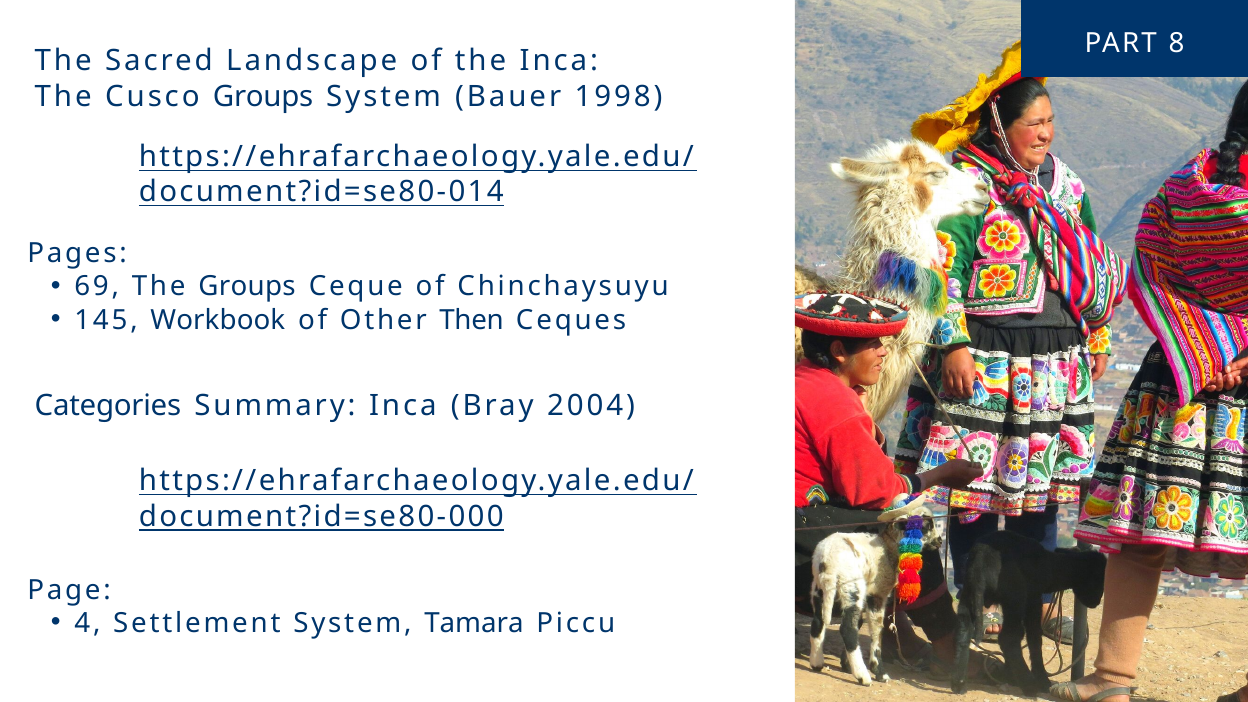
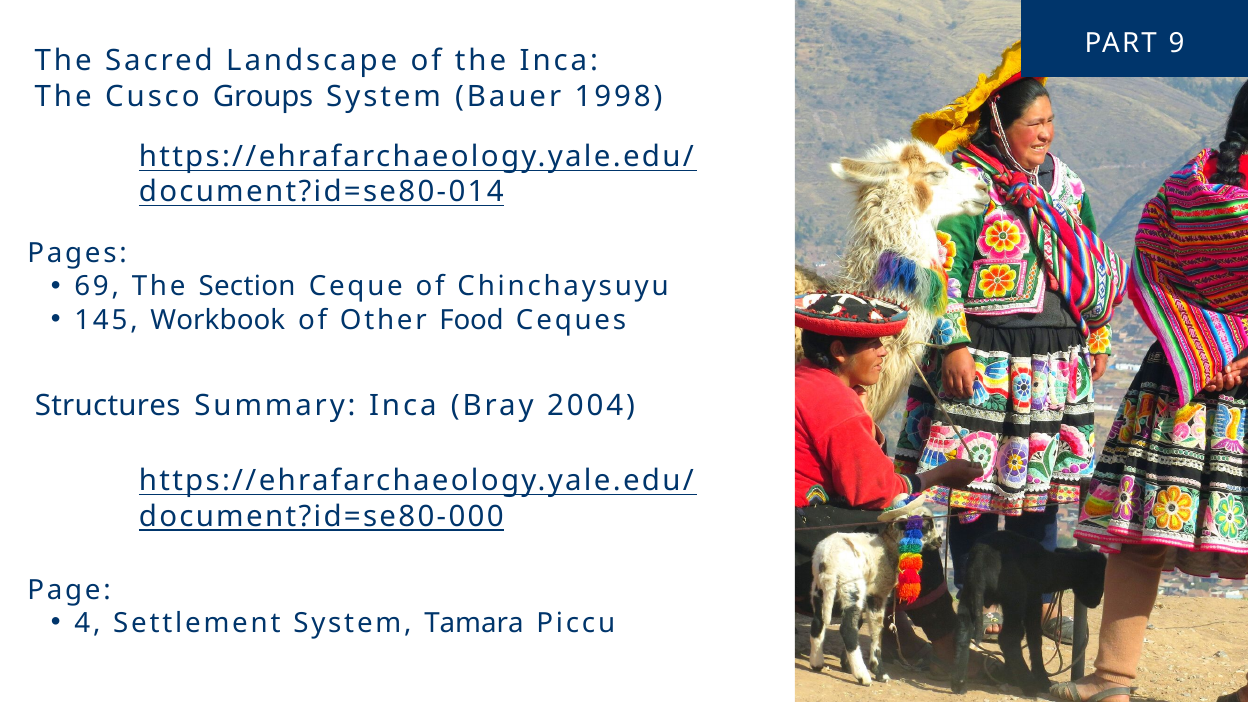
8: 8 -> 9
The Groups: Groups -> Section
Then: Then -> Food
Categories: Categories -> Structures
